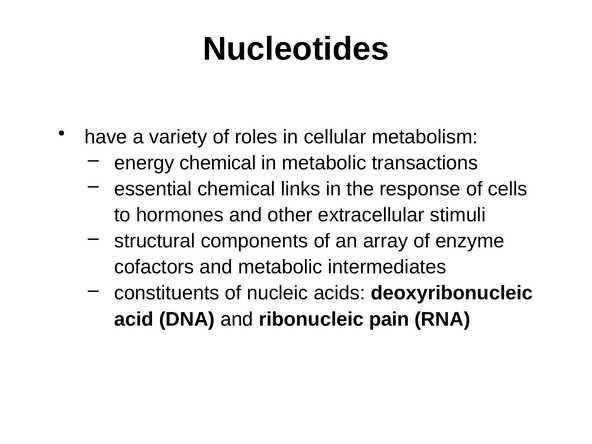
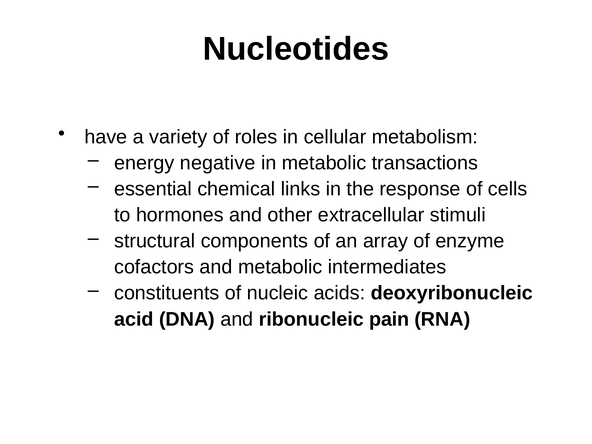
energy chemical: chemical -> negative
